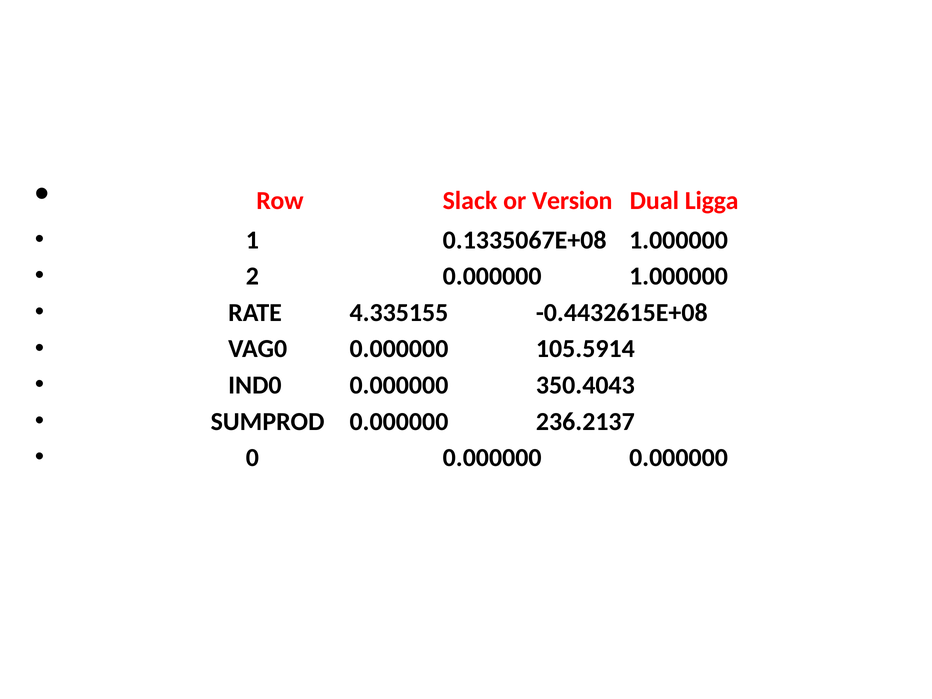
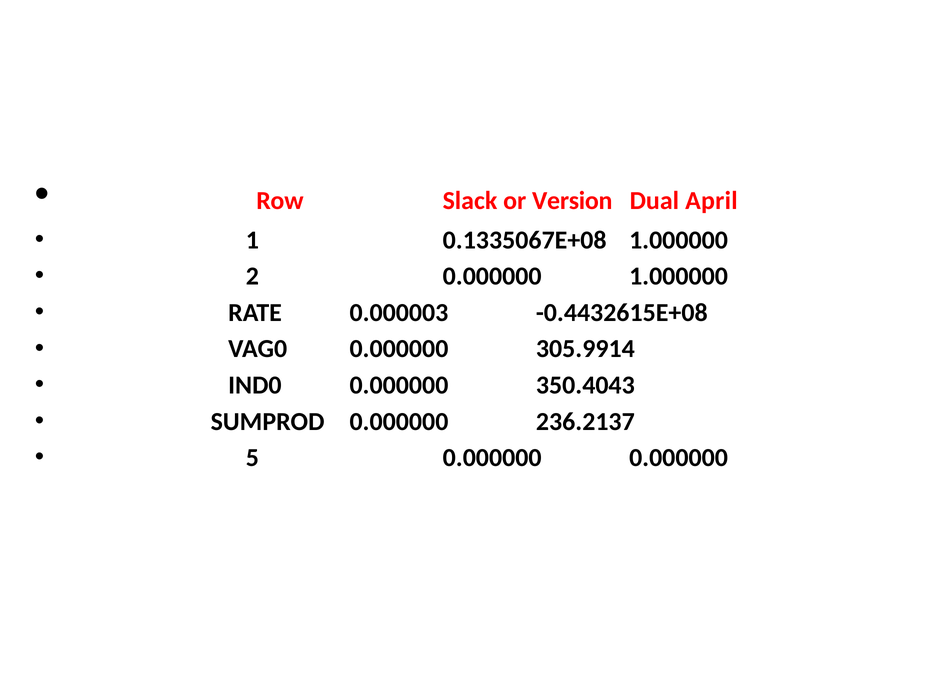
Ligga: Ligga -> April
4.335155: 4.335155 -> 0.000003
105.5914: 105.5914 -> 305.9914
0: 0 -> 5
